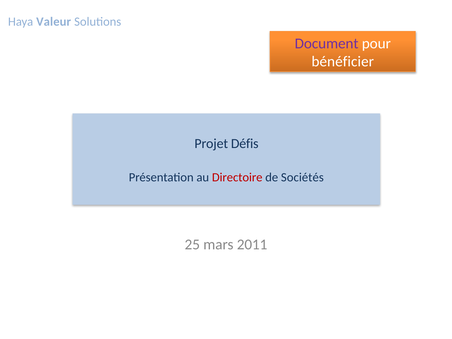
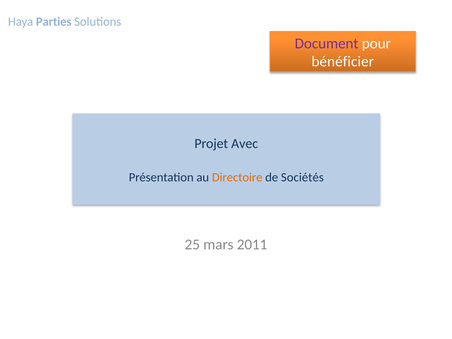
Valeur: Valeur -> Parties
Défis: Défis -> Avec
Directoire colour: red -> orange
